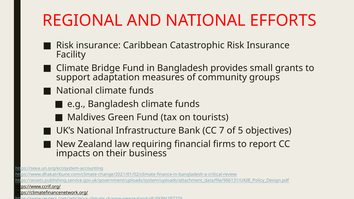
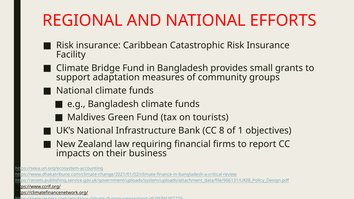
7: 7 -> 8
5: 5 -> 1
